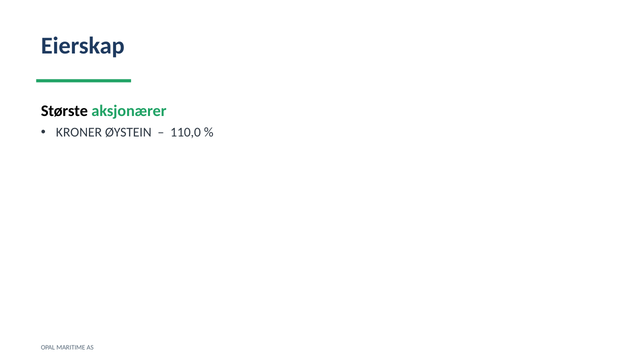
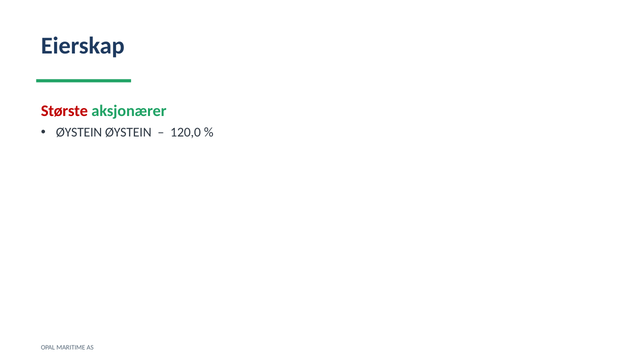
Største colour: black -> red
KRONER at (79, 132): KRONER -> ØYSTEIN
110,0: 110,0 -> 120,0
